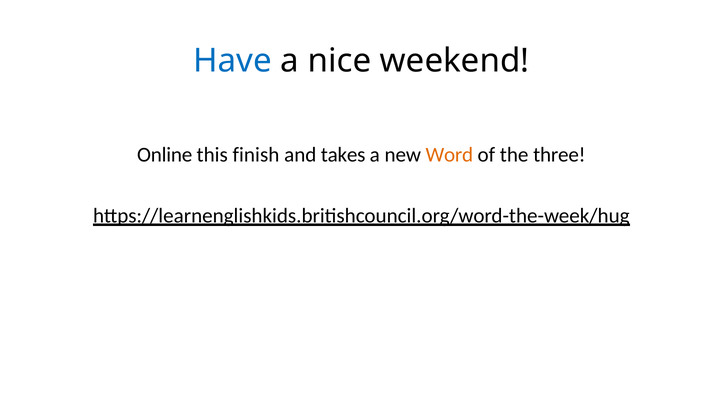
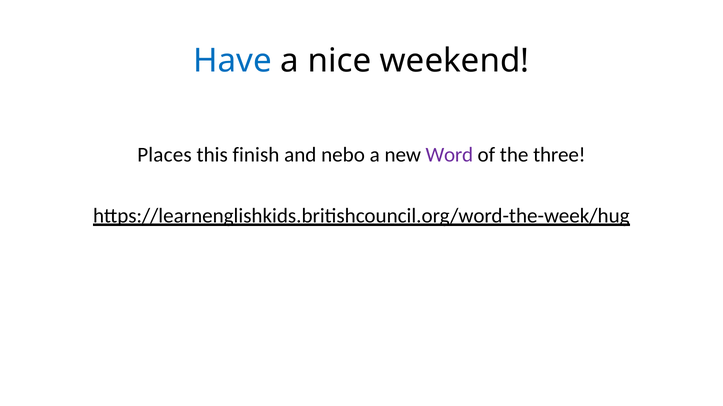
Online: Online -> Places
takes: takes -> nebo
Word colour: orange -> purple
